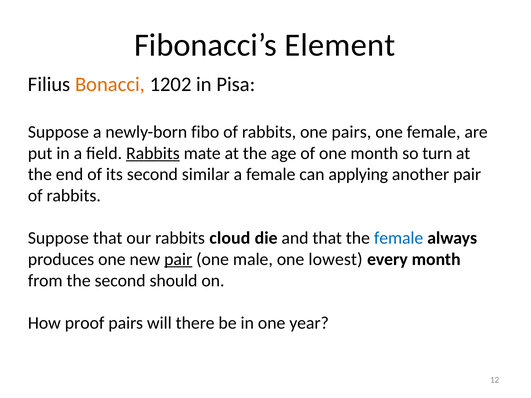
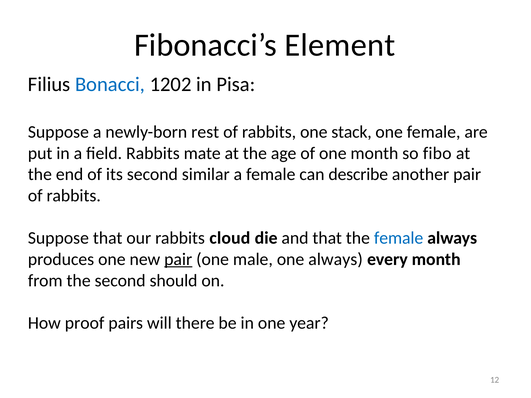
Bonacci colour: orange -> blue
fibo: fibo -> rest
one pairs: pairs -> stack
Rabbits at (153, 153) underline: present -> none
turn: turn -> fibo
applying: applying -> describe
one lowest: lowest -> always
